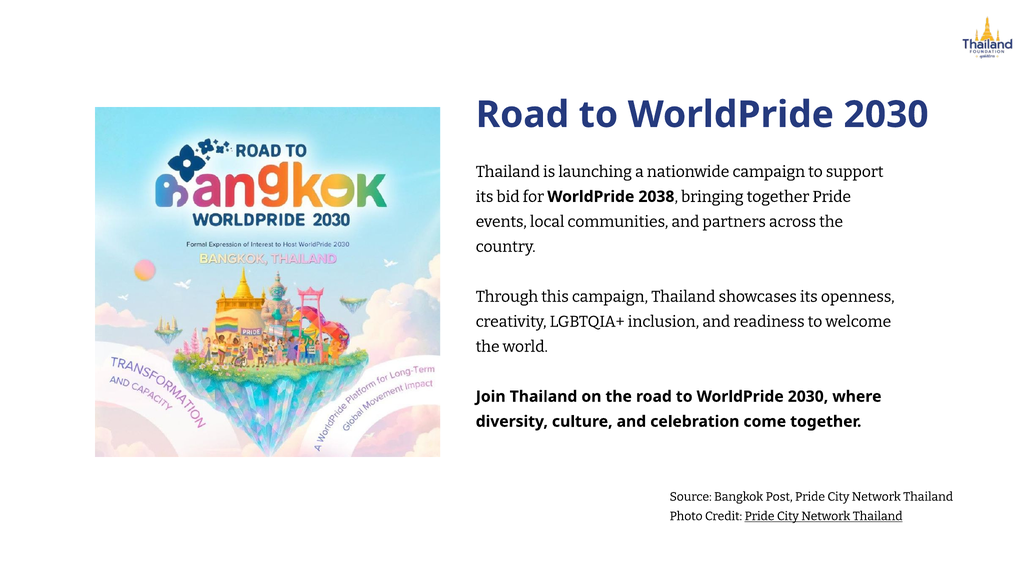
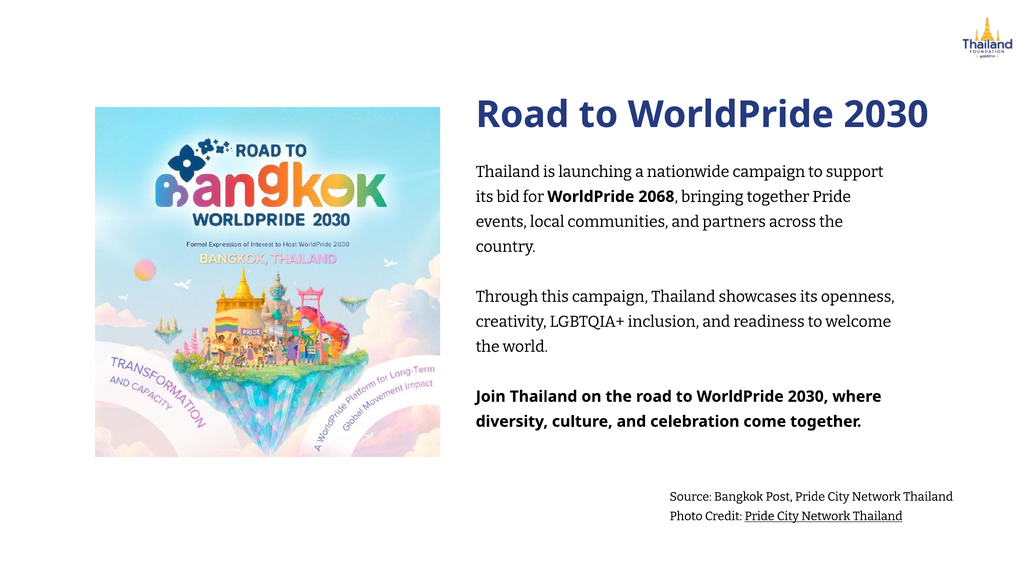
2038: 2038 -> 2068
